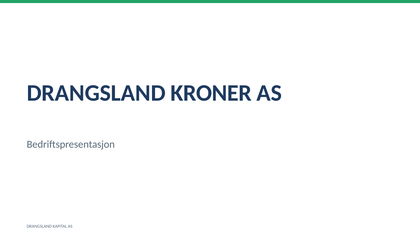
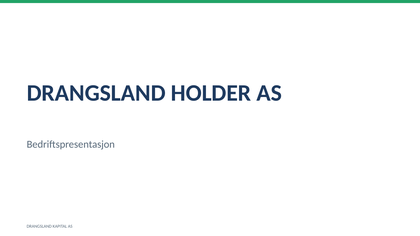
KRONER: KRONER -> HOLDER
